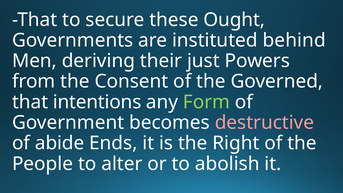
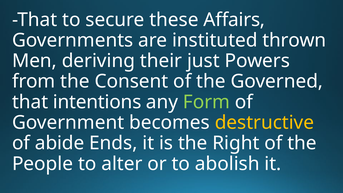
Ought: Ought -> Affairs
behind: behind -> thrown
destructive colour: pink -> yellow
